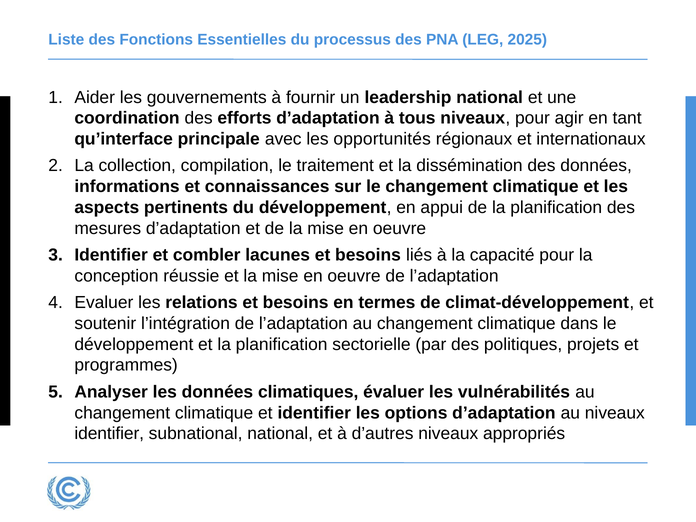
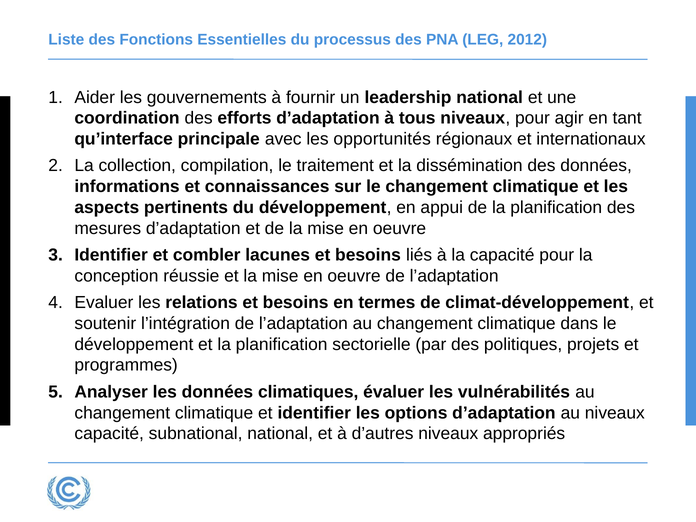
2025: 2025 -> 2012
identifier at (109, 434): identifier -> capacité
